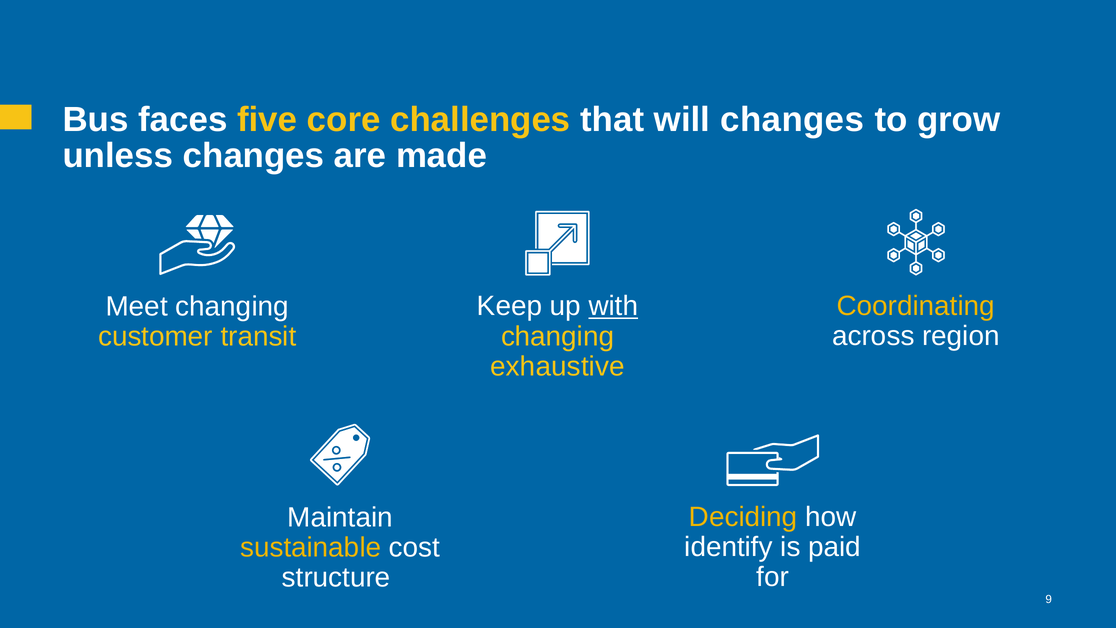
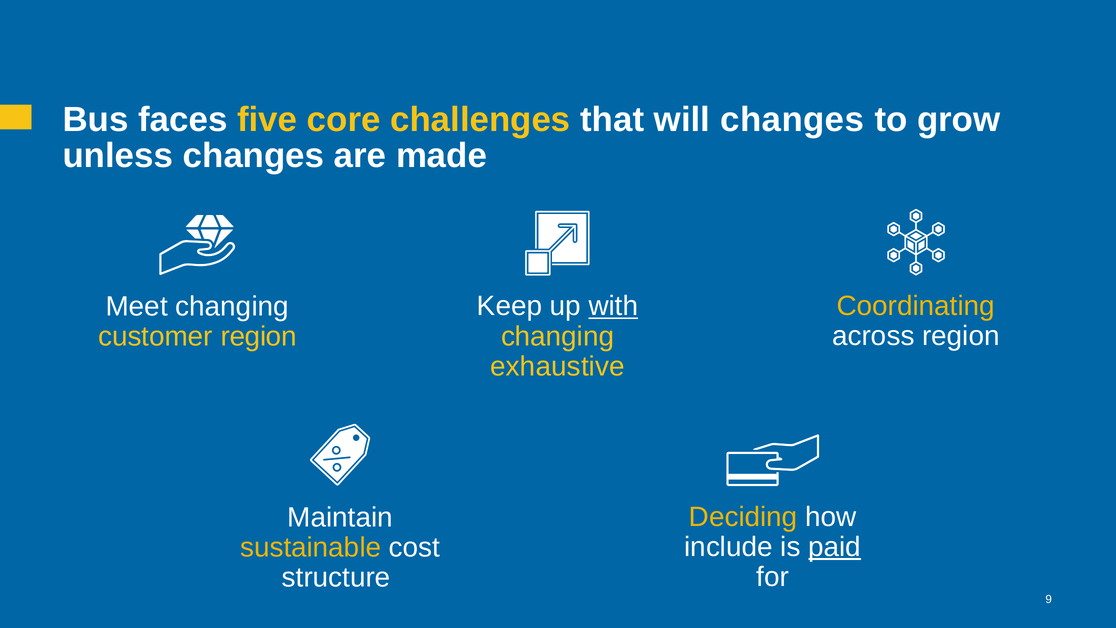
customer transit: transit -> region
identify: identify -> include
paid underline: none -> present
